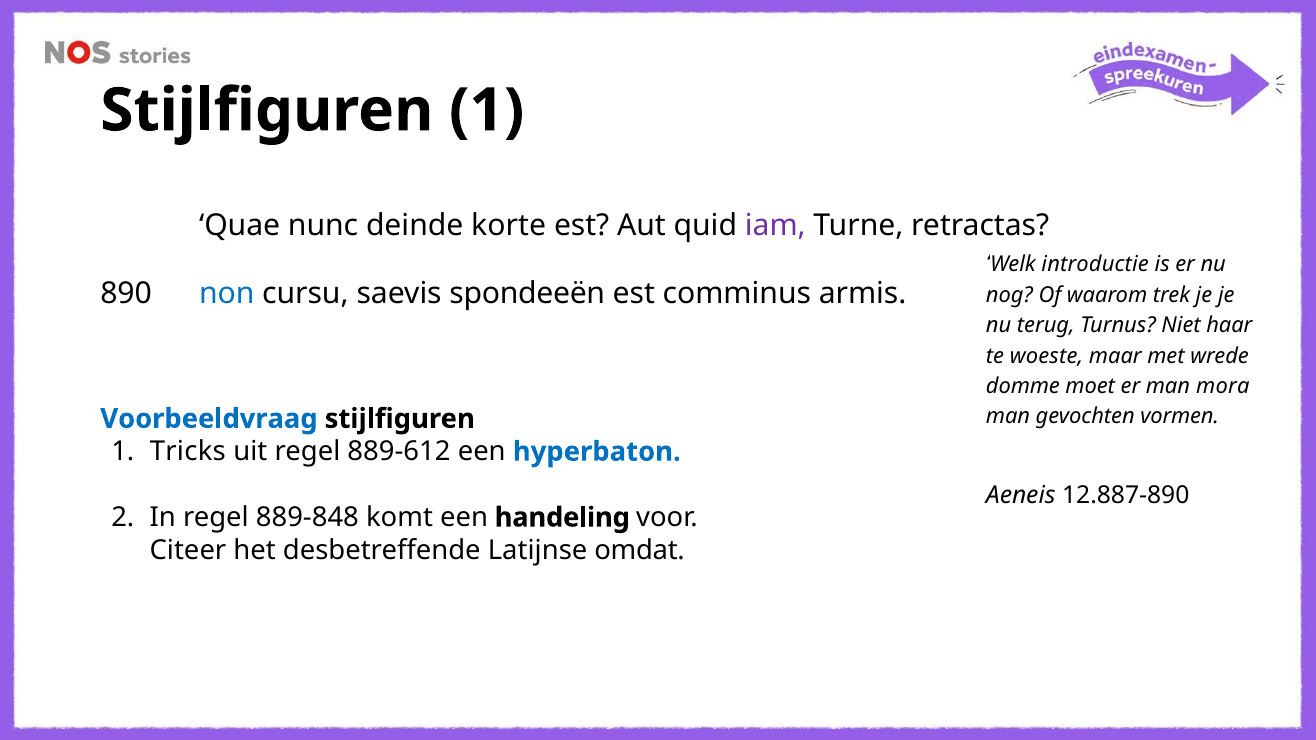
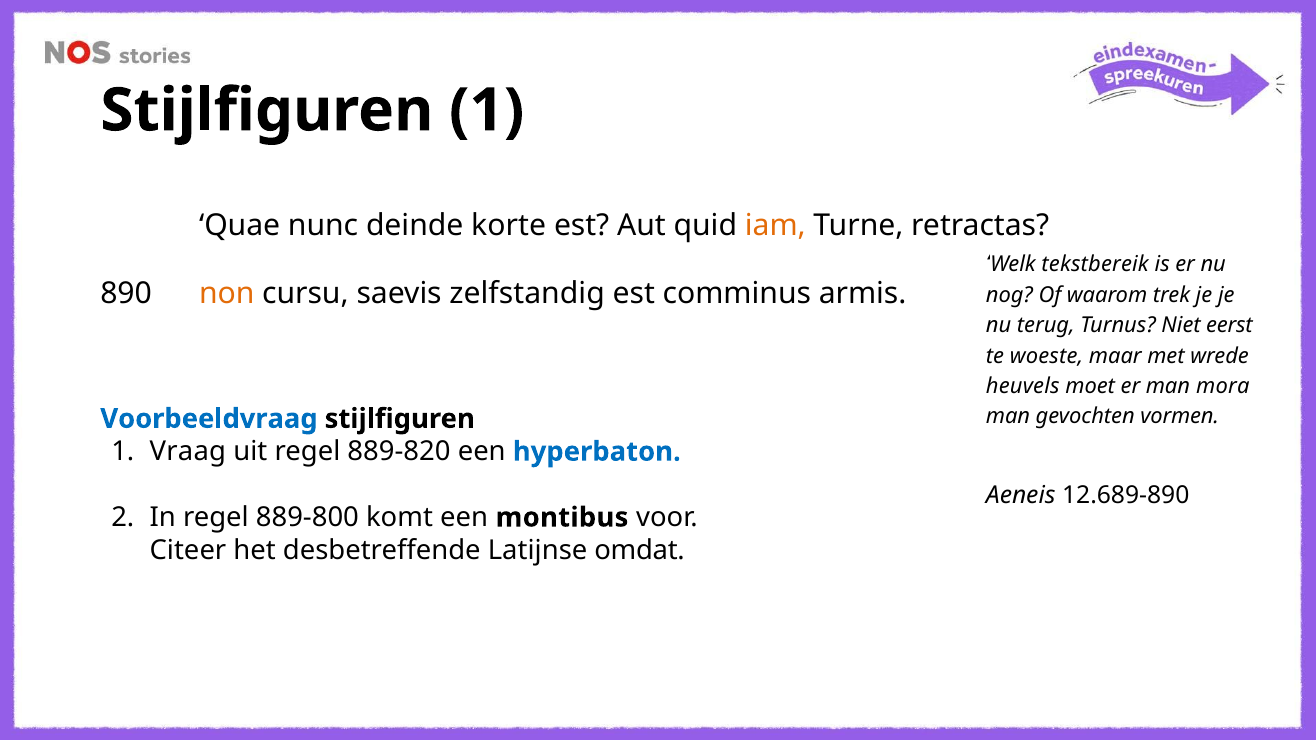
iam colour: purple -> orange
introductie: introductie -> tekstbereik
non colour: blue -> orange
spondeeën: spondeeën -> zelfstandig
haar: haar -> eerst
domme: domme -> heuvels
Tricks: Tricks -> Vraag
889-612: 889-612 -> 889-820
12.887-890: 12.887-890 -> 12.689-890
889-848: 889-848 -> 889-800
handeling: handeling -> montibus
